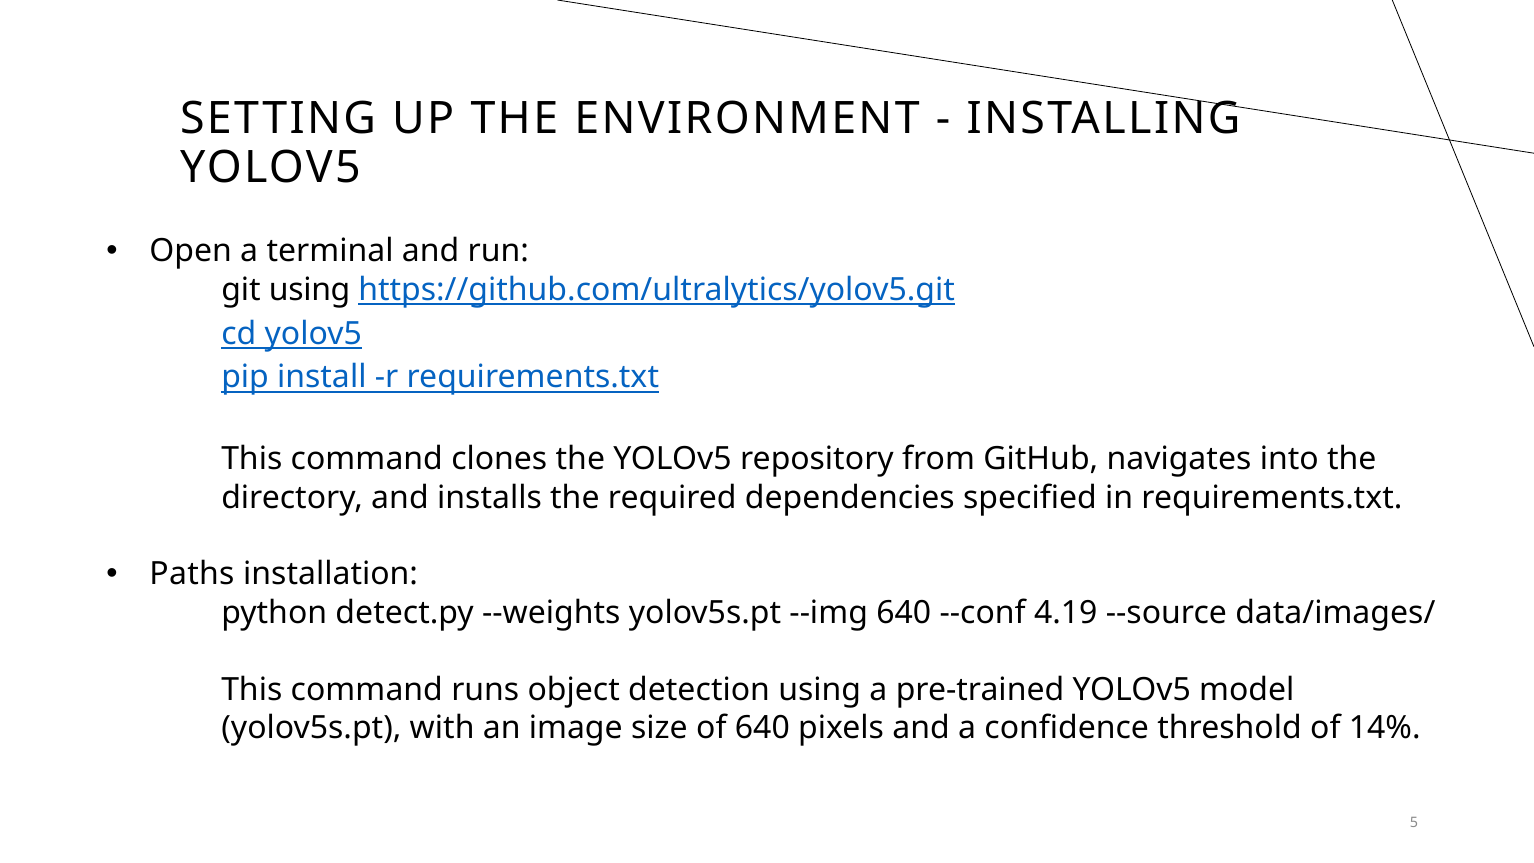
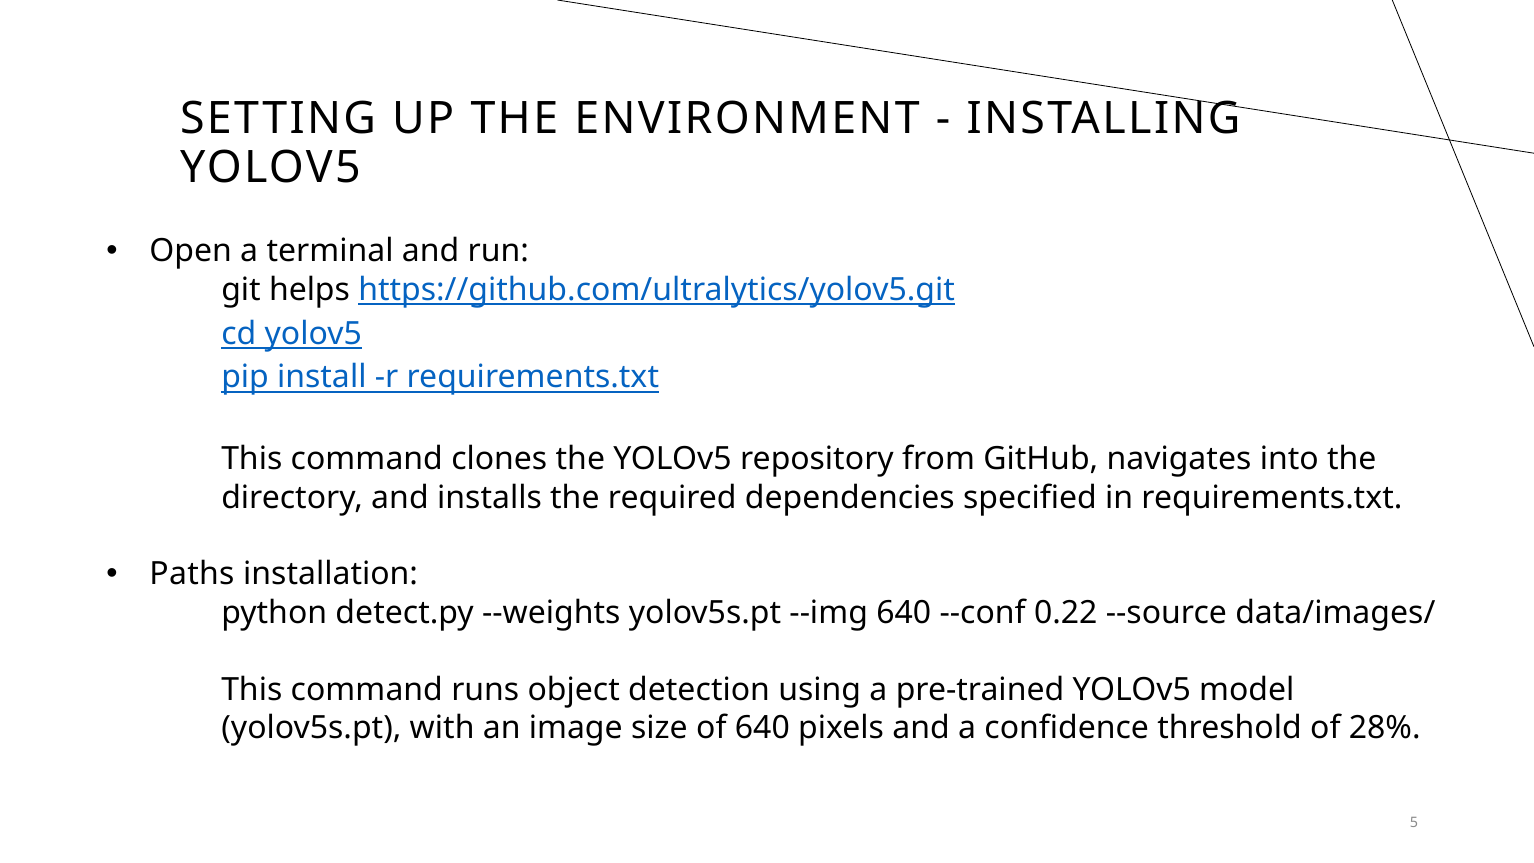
git using: using -> helps
4.19: 4.19 -> 0.22
14%: 14% -> 28%
